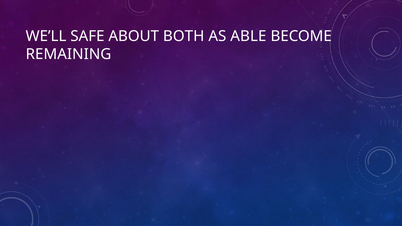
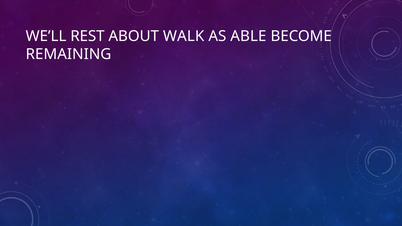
SAFE: SAFE -> REST
BOTH: BOTH -> WALK
